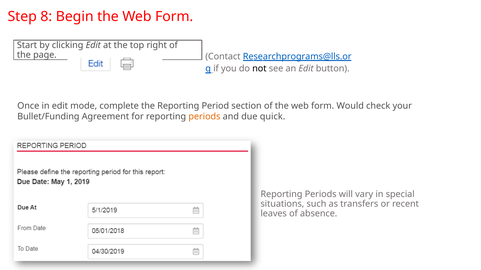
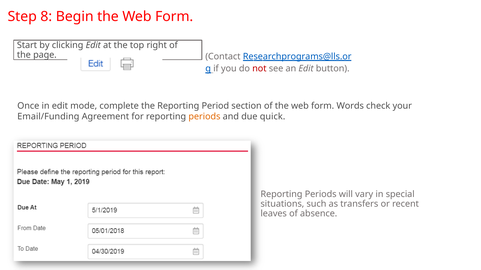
not colour: black -> red
Would: Would -> Words
Bullet/Funding: Bullet/Funding -> Email/Funding
